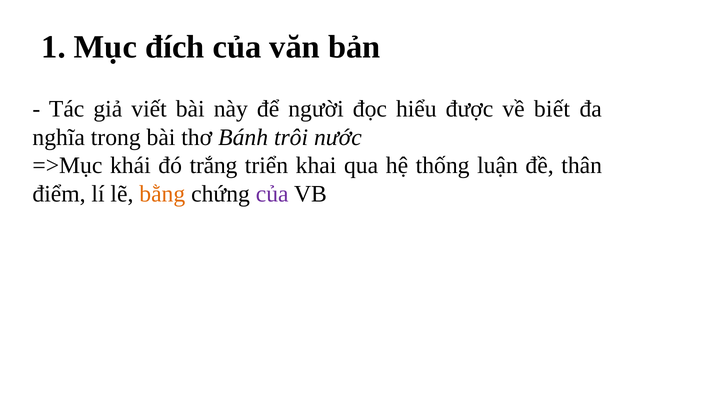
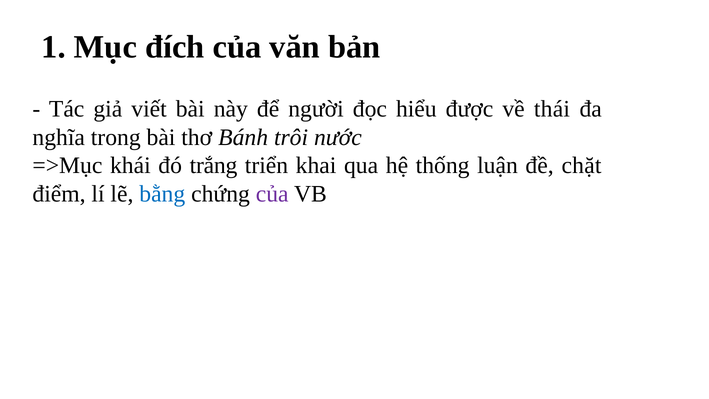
biết: biết -> thái
thân: thân -> chặt
bằng colour: orange -> blue
